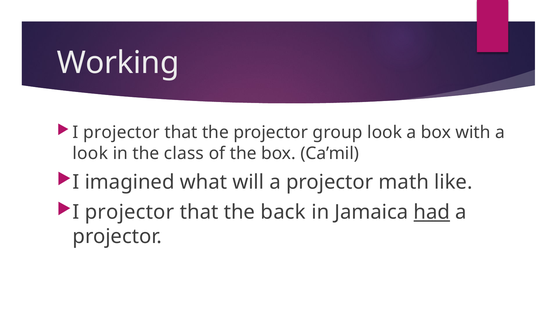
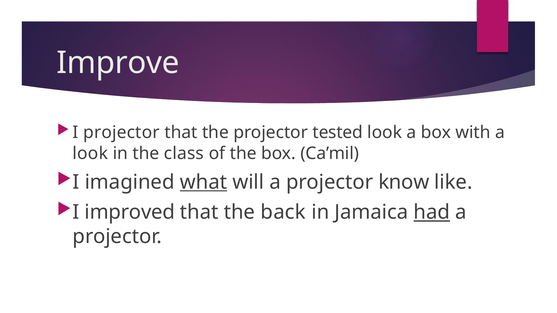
Working: Working -> Improve
group: group -> tested
what underline: none -> present
math: math -> know
projector at (130, 212): projector -> improved
